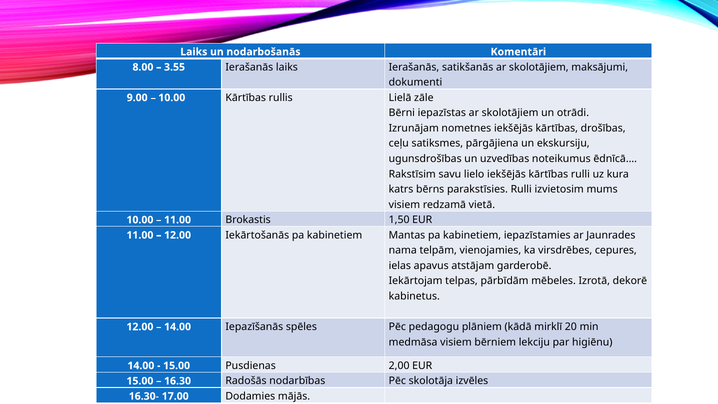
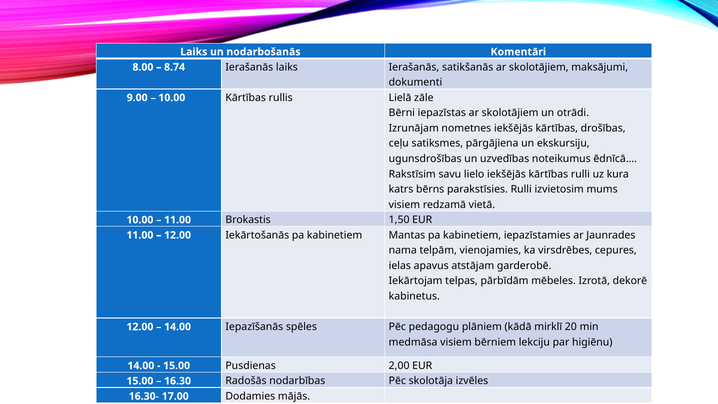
3.55: 3.55 -> 8.74
